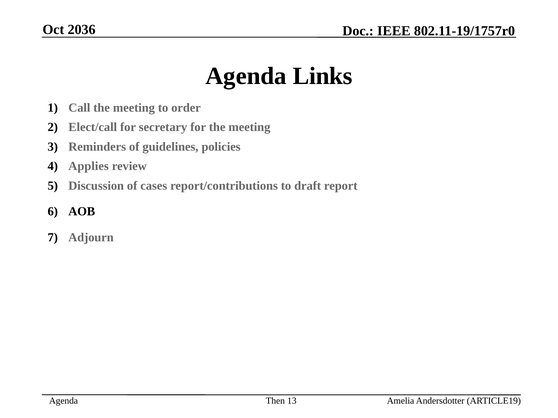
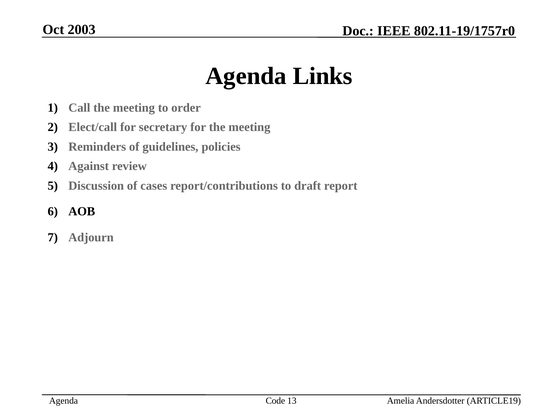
2036: 2036 -> 2003
Applies: Applies -> Against
Then: Then -> Code
